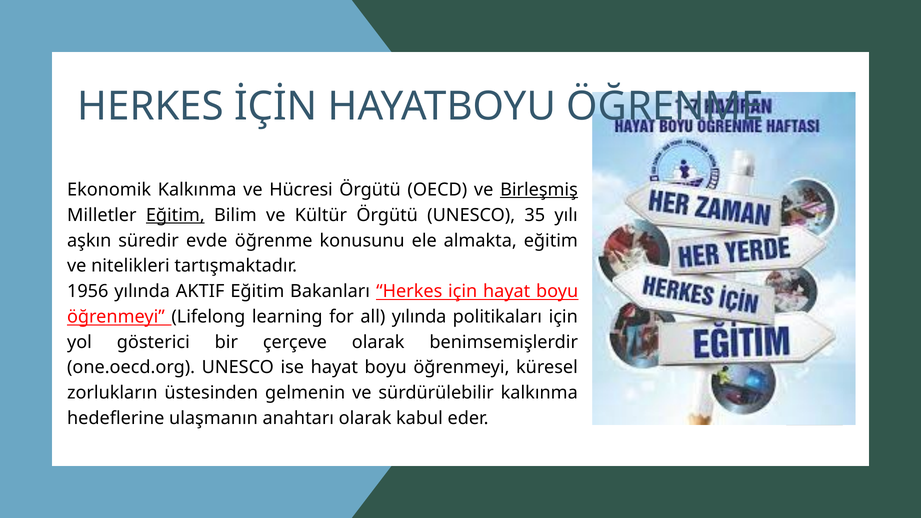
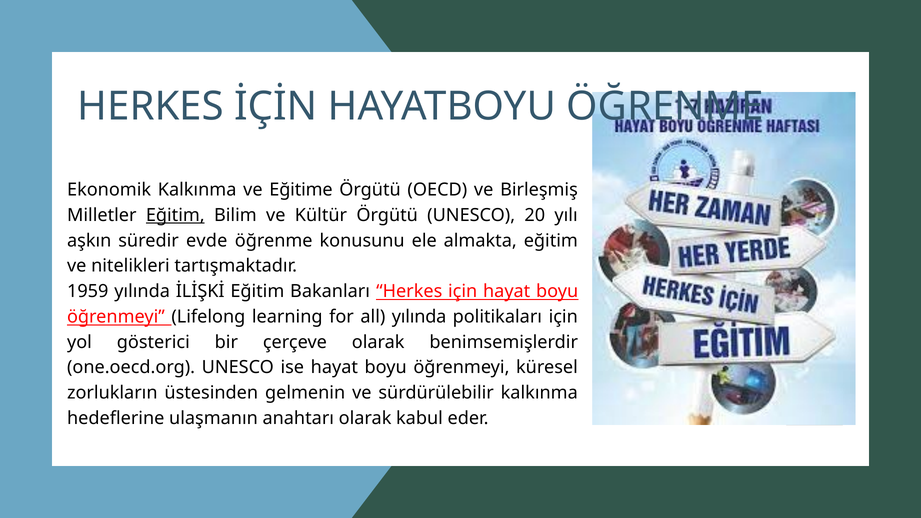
Hücresi: Hücresi -> Eğitime
Birleşmiş underline: present -> none
35: 35 -> 20
1956: 1956 -> 1959
AKTIF: AKTIF -> İLİŞKİ
